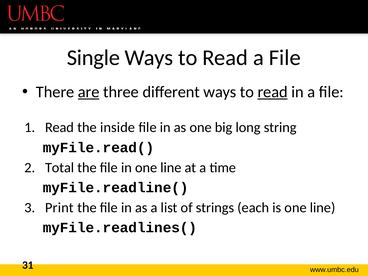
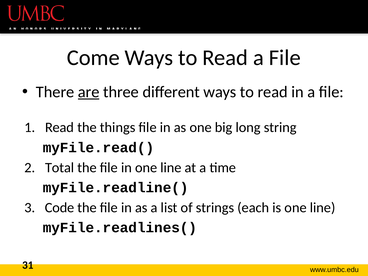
Single: Single -> Come
read at (273, 92) underline: present -> none
inside: inside -> things
Print: Print -> Code
